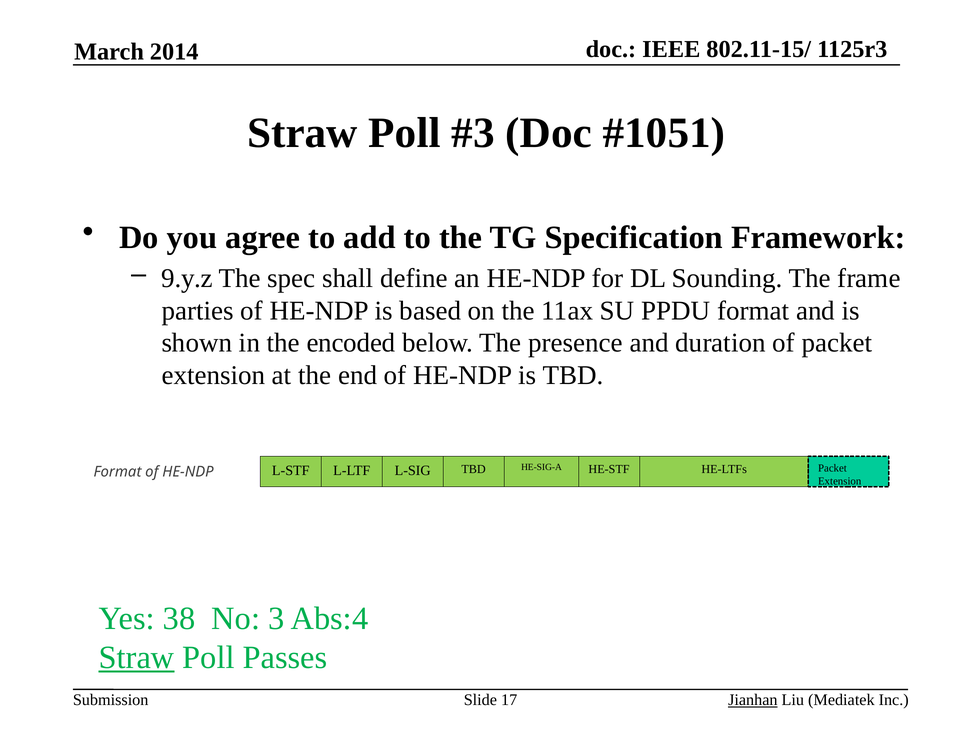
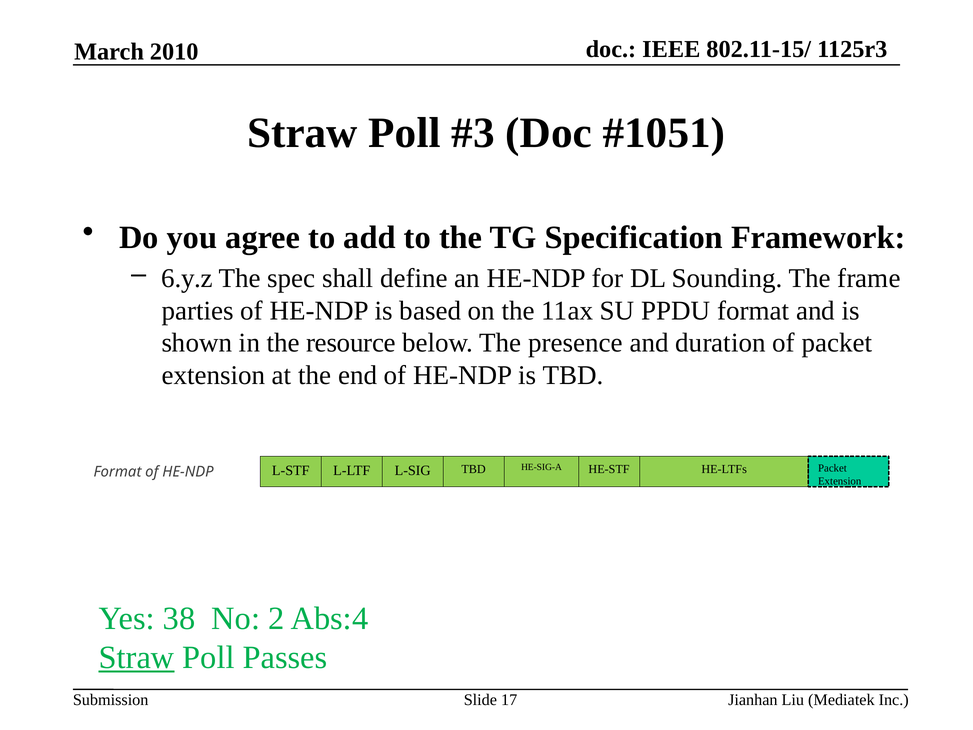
2014: 2014 -> 2010
9.y.z: 9.y.z -> 6.y.z
encoded: encoded -> resource
3: 3 -> 2
Jianhan underline: present -> none
